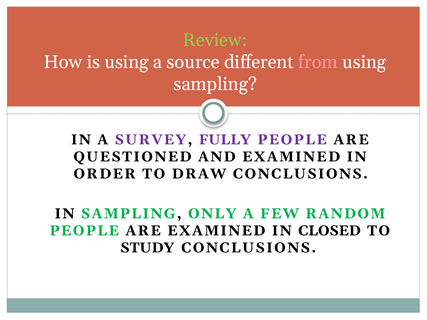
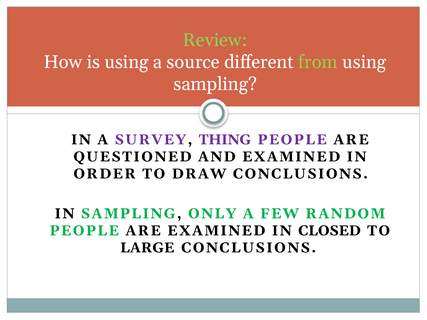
from colour: pink -> light green
FULLY: FULLY -> THING
STUDY: STUDY -> LARGE
